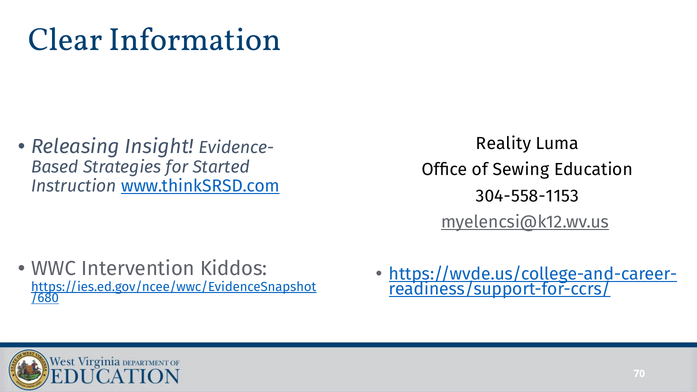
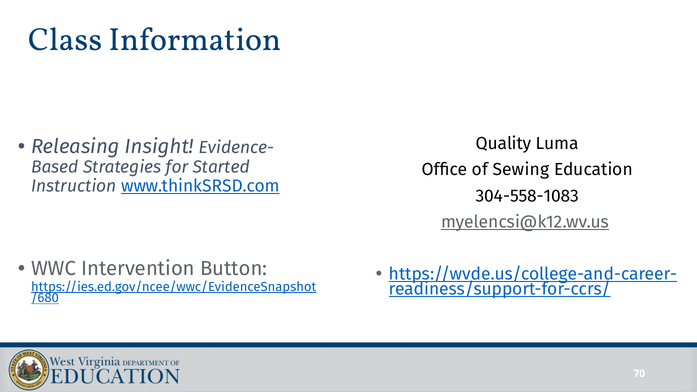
Clear: Clear -> Class
Reality: Reality -> Quality
304-558-1153: 304-558-1153 -> 304-558-1083
Kiddos: Kiddos -> Button
